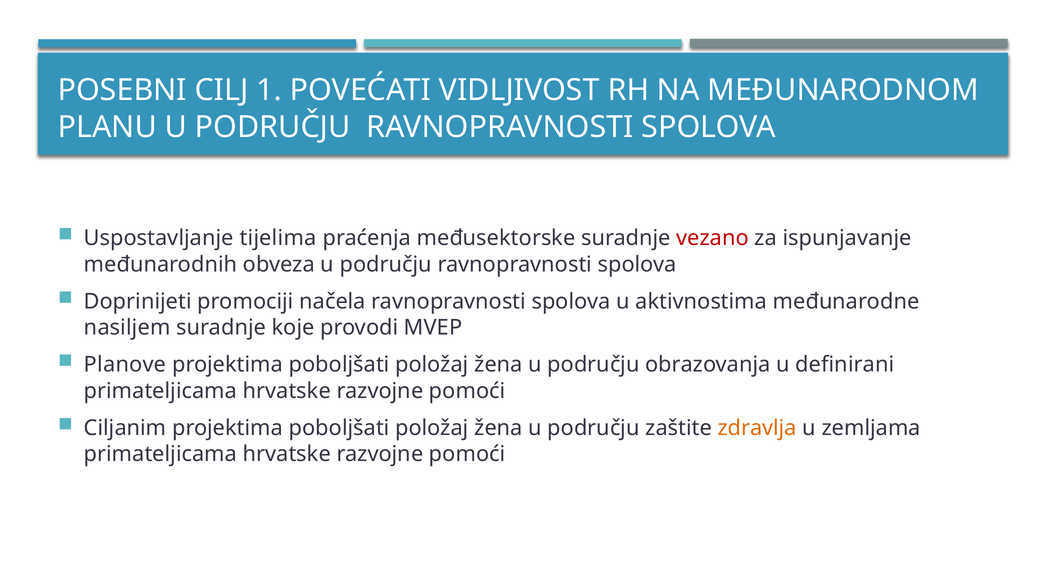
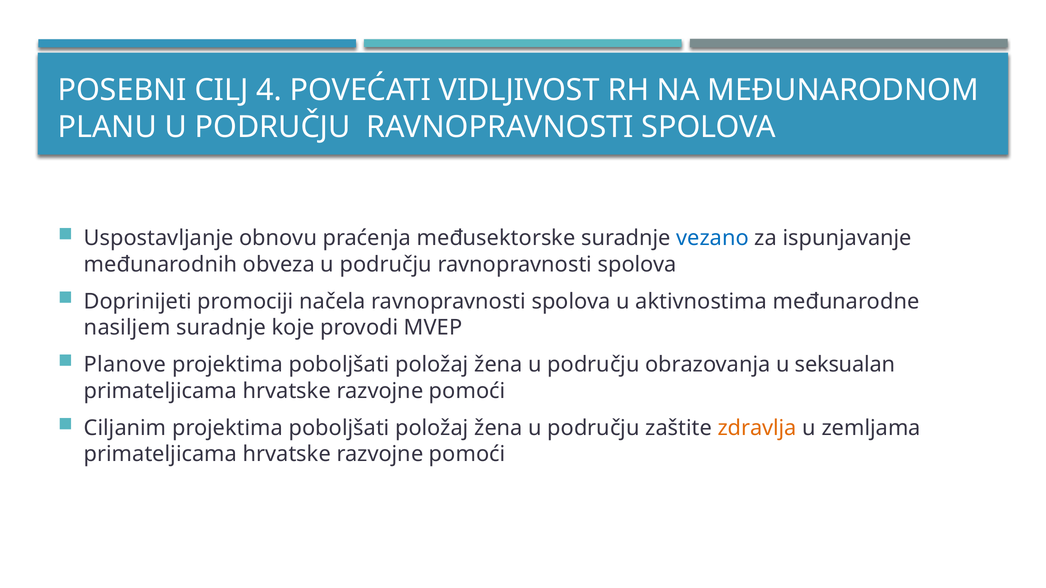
1: 1 -> 4
tijelima: tijelima -> obnovu
vezano colour: red -> blue
definirani: definirani -> seksualan
